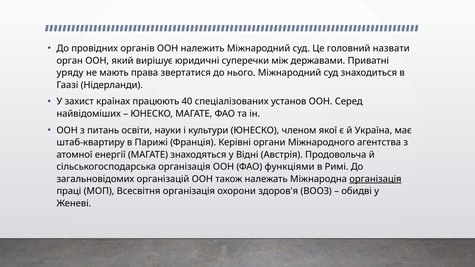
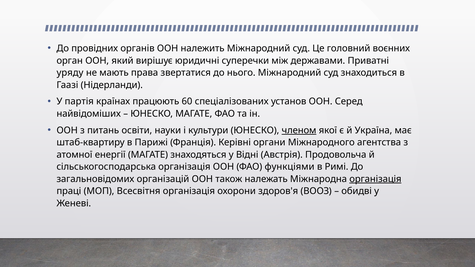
назвати: назвати -> воєнних
захист: захист -> партія
40: 40 -> 60
членом underline: none -> present
